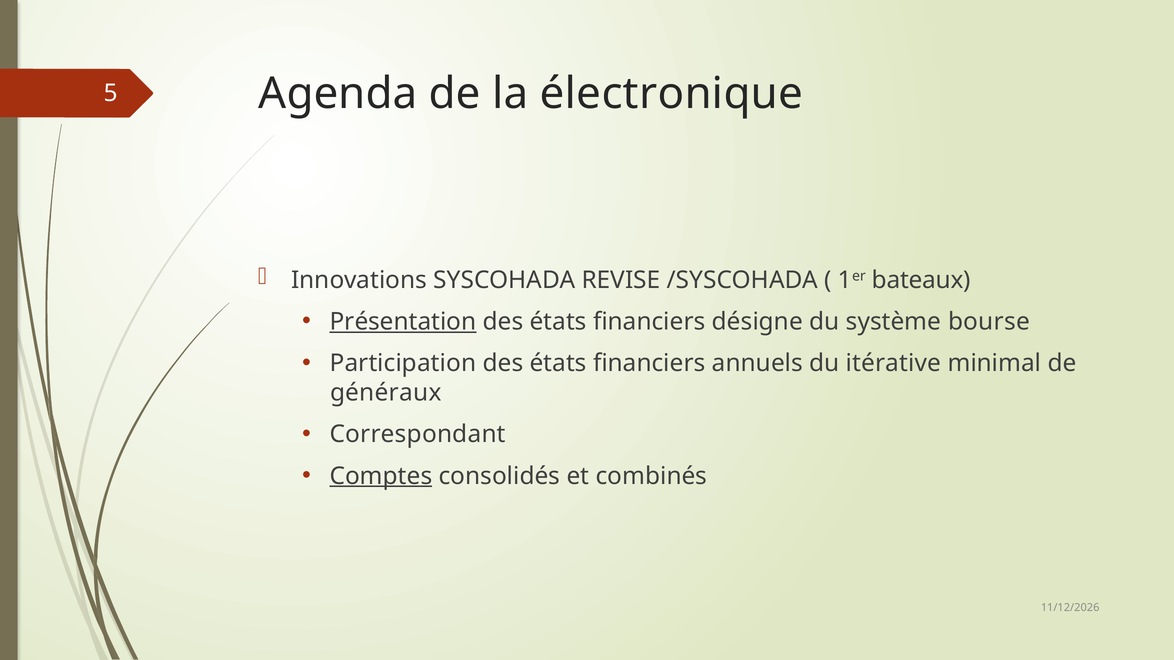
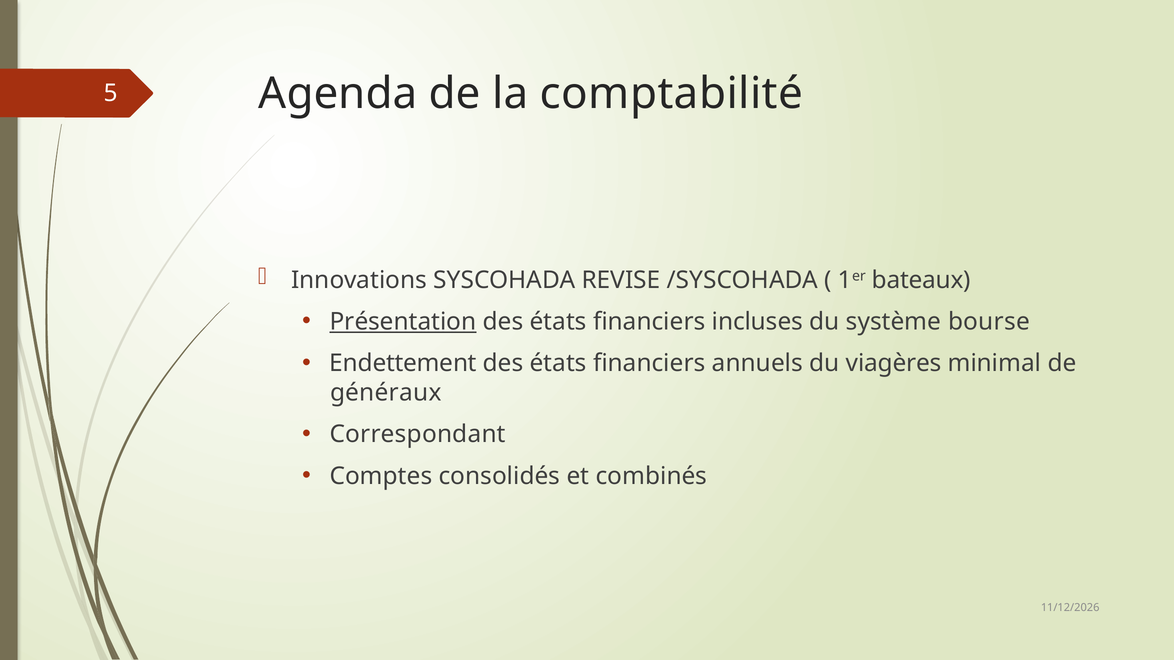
électronique: électronique -> comptabilité
désigne: désigne -> incluses
Participation: Participation -> Endettement
itérative: itérative -> viagères
Comptes underline: present -> none
